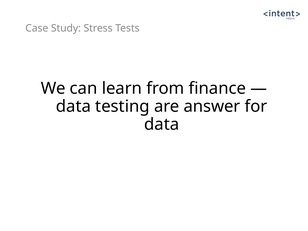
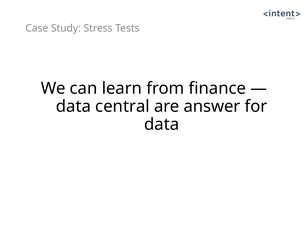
testing: testing -> central
